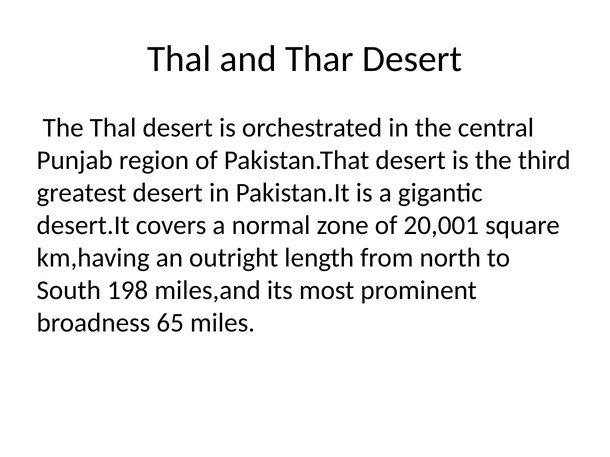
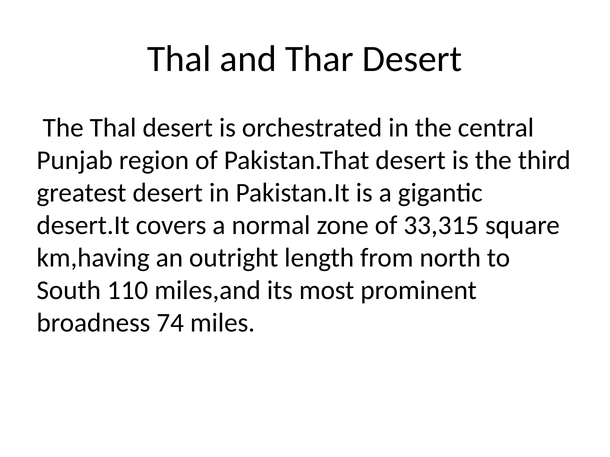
20,001: 20,001 -> 33,315
198: 198 -> 110
65: 65 -> 74
